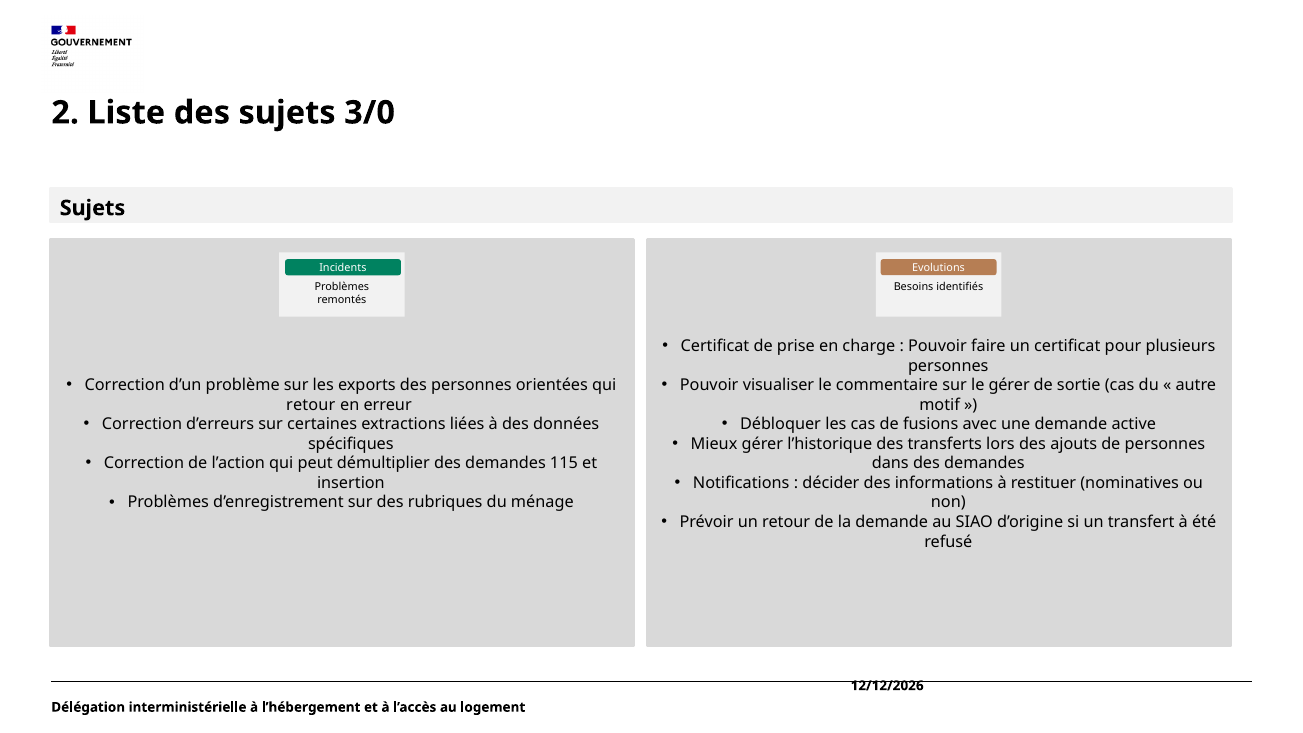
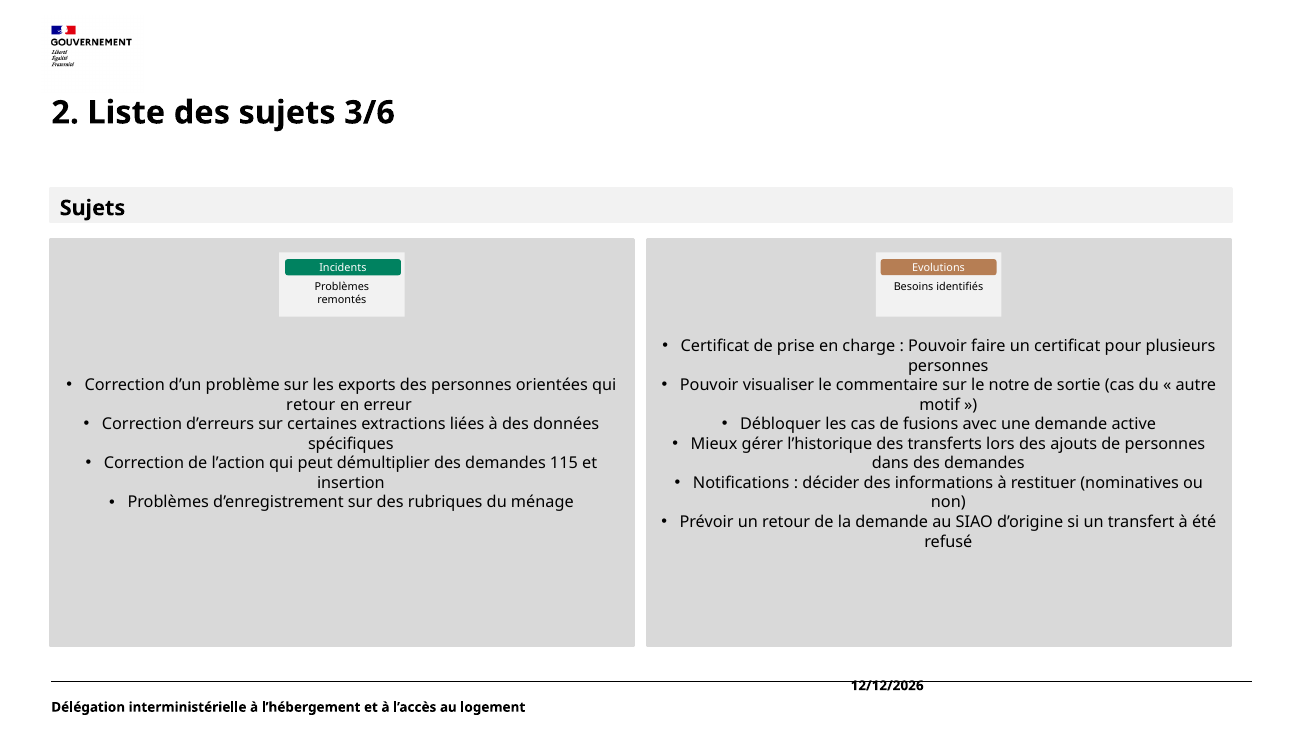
3/0: 3/0 -> 3/6
le gérer: gérer -> notre
